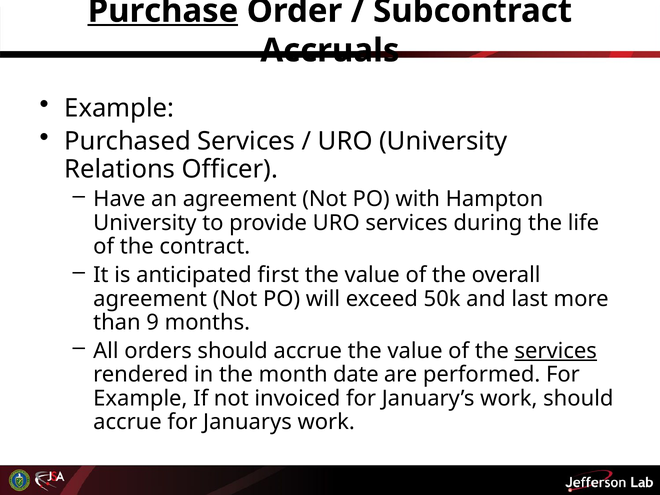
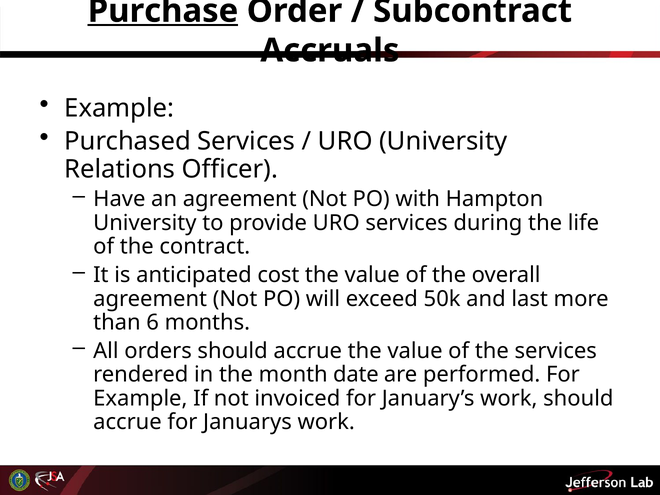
first: first -> cost
9: 9 -> 6
services at (556, 351) underline: present -> none
